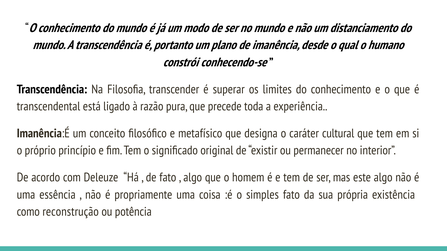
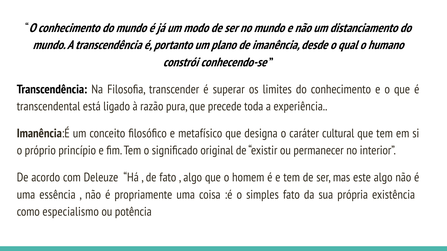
reconstrução: reconstrução -> especialismo
